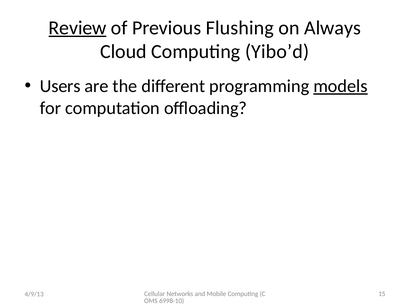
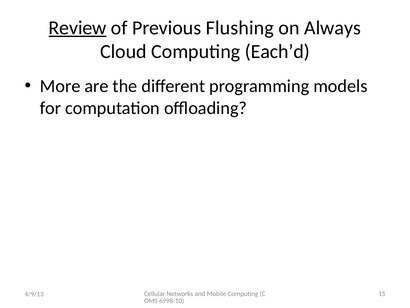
Yibo’d: Yibo’d -> Each’d
Users: Users -> More
models underline: present -> none
